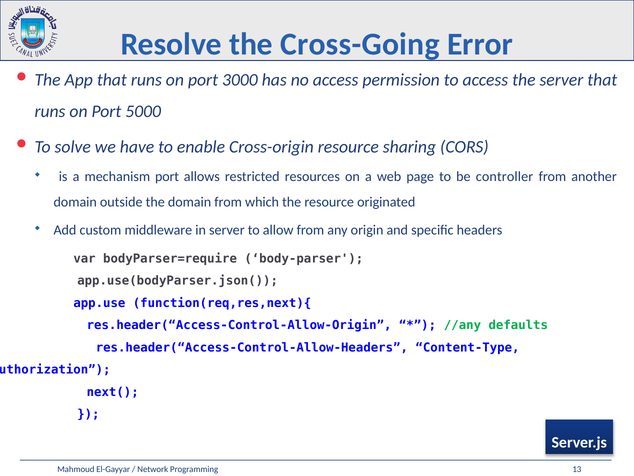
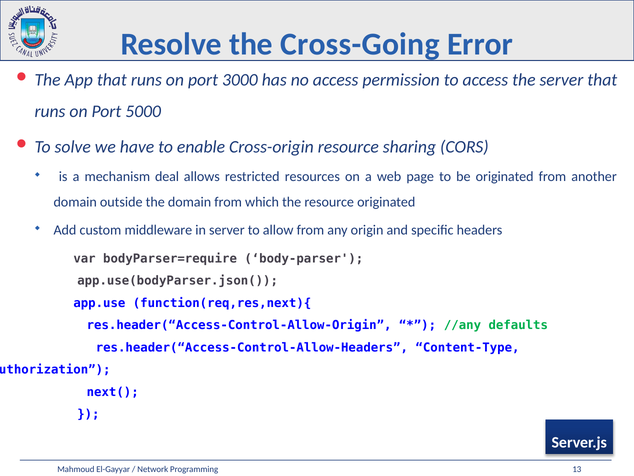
mechanism port: port -> deal
be controller: controller -> originated
